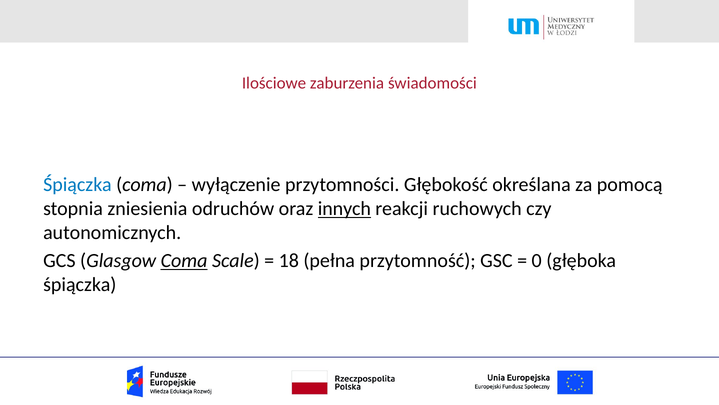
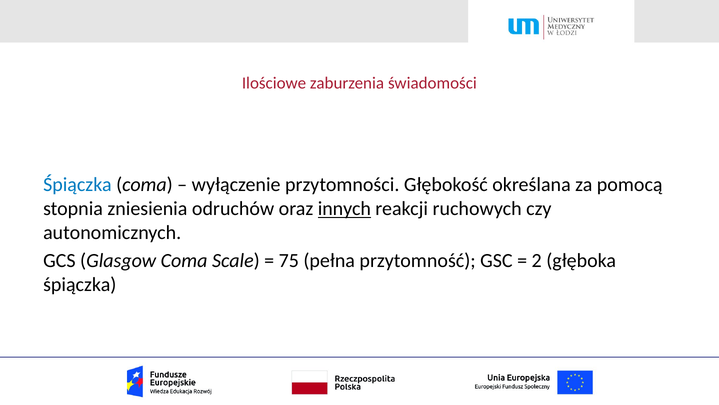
Coma at (184, 260) underline: present -> none
18: 18 -> 75
0: 0 -> 2
